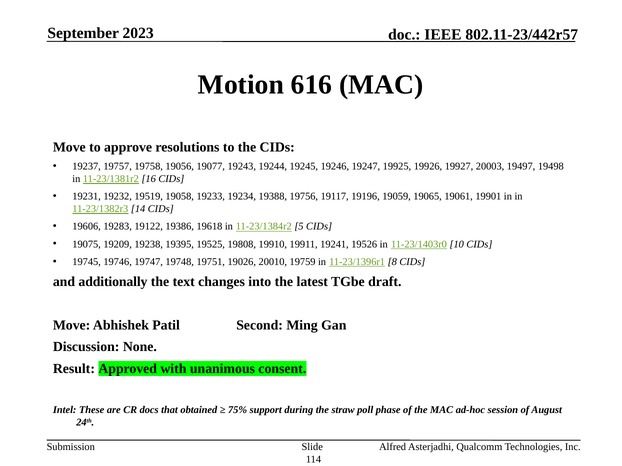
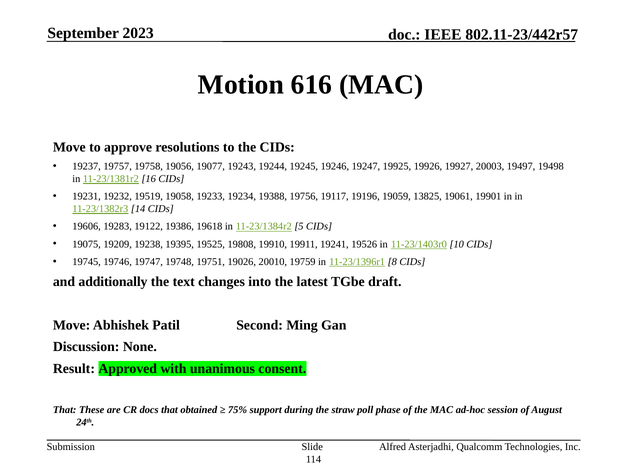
19065: 19065 -> 13825
Intel at (65, 410): Intel -> That
